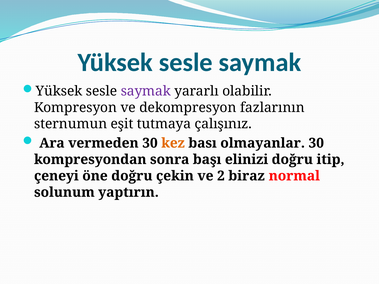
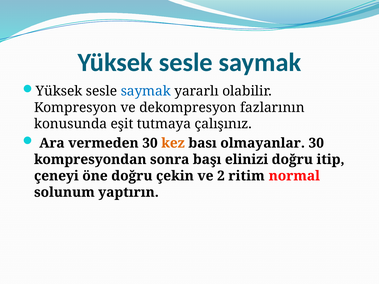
saymak at (146, 91) colour: purple -> blue
sternumun: sternumun -> konusunda
biraz: biraz -> ritim
